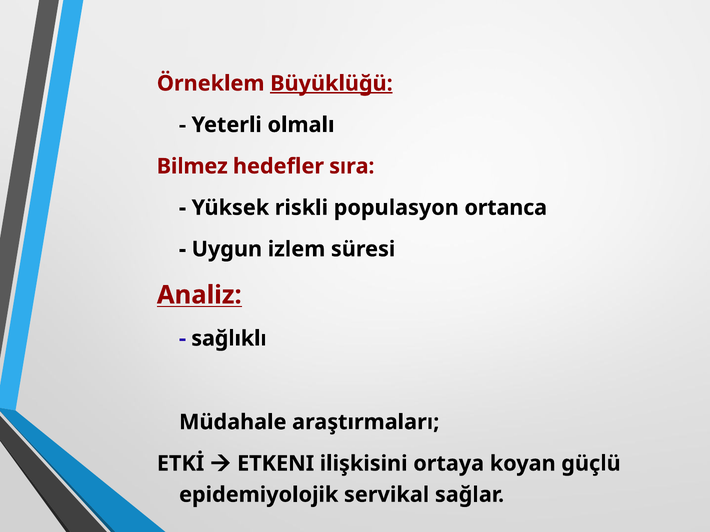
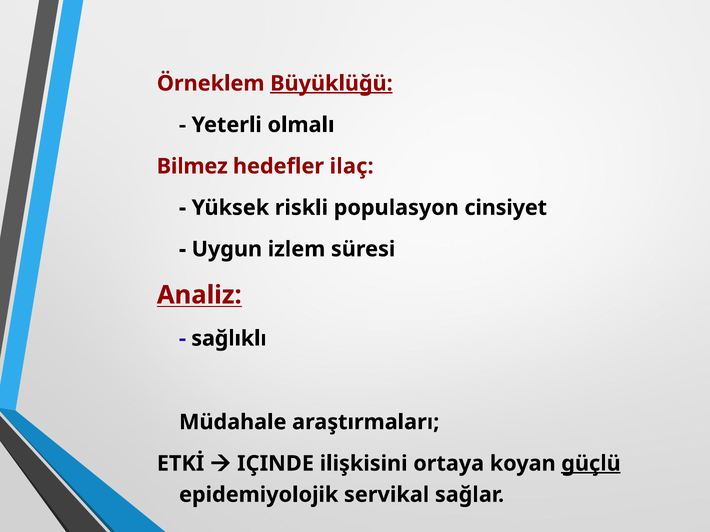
sıra: sıra -> ilaç
ortanca: ortanca -> cinsiyet
ETKENI: ETKENI -> IÇINDE
güçlü underline: none -> present
